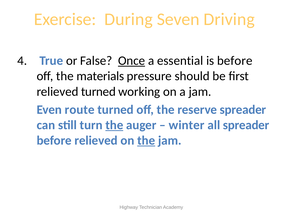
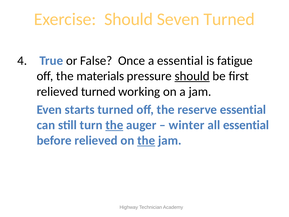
Exercise During: During -> Should
Seven Driving: Driving -> Turned
Once underline: present -> none
is before: before -> fatigue
should at (192, 76) underline: none -> present
route: route -> starts
reserve spreader: spreader -> essential
all spreader: spreader -> essential
